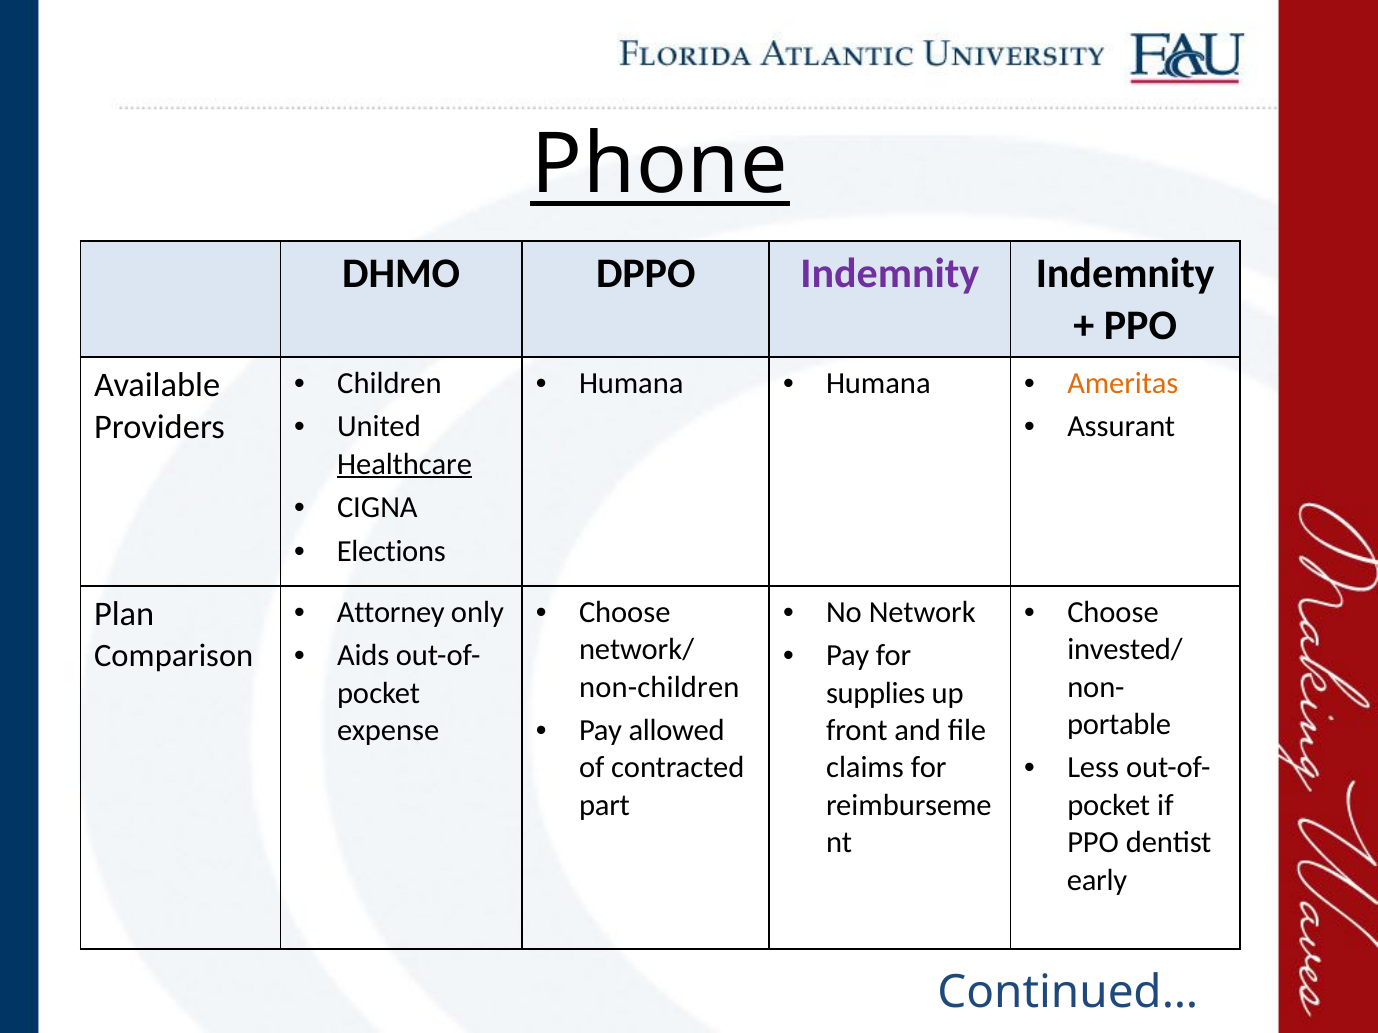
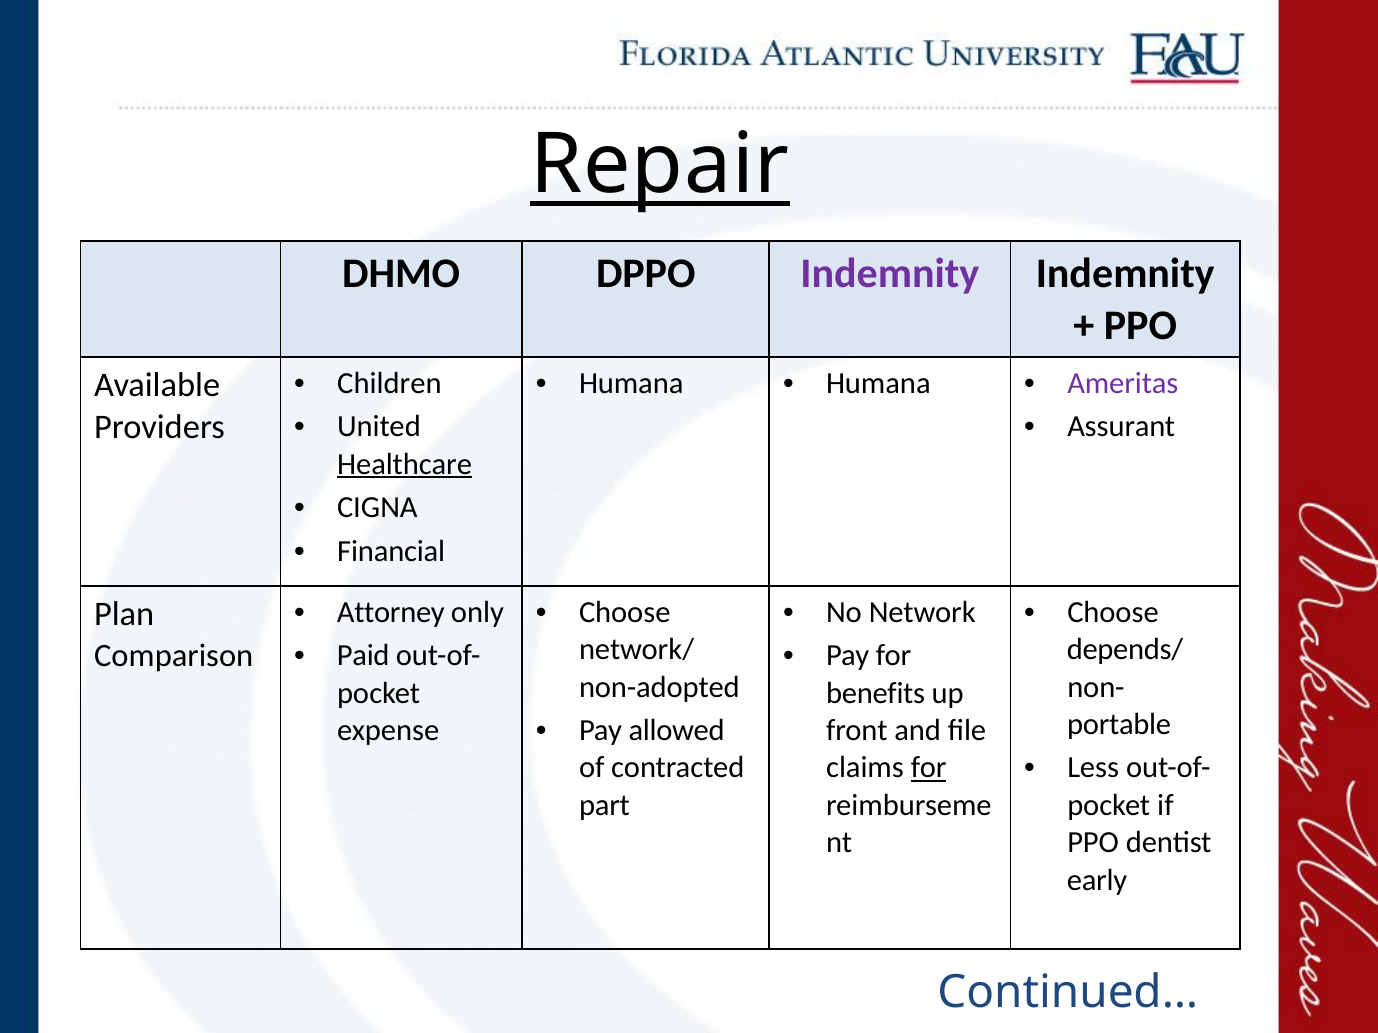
Phone: Phone -> Repair
Ameritas colour: orange -> purple
Elections: Elections -> Financial
invested/: invested/ -> depends/
Aids: Aids -> Paid
non-children: non-children -> non-adopted
supplies: supplies -> benefits
for at (929, 768) underline: none -> present
